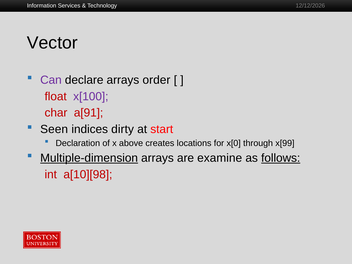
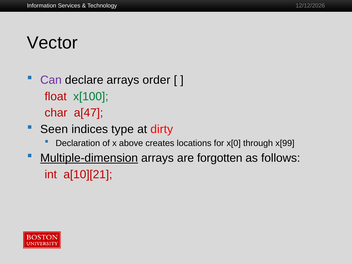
x[100 colour: purple -> green
a[91: a[91 -> a[47
dirty: dirty -> type
start: start -> dirty
examine: examine -> forgotten
follows underline: present -> none
a[10][98: a[10][98 -> a[10][21
